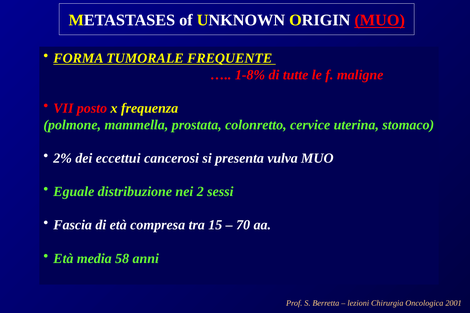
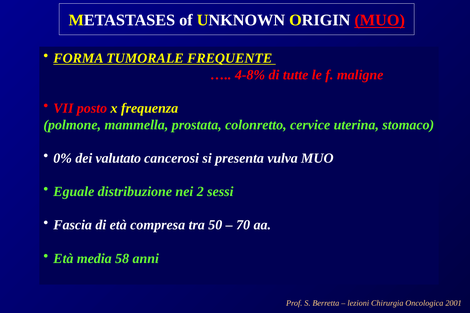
1-8%: 1-8% -> 4-8%
2%: 2% -> 0%
eccettui: eccettui -> valutato
15: 15 -> 50
